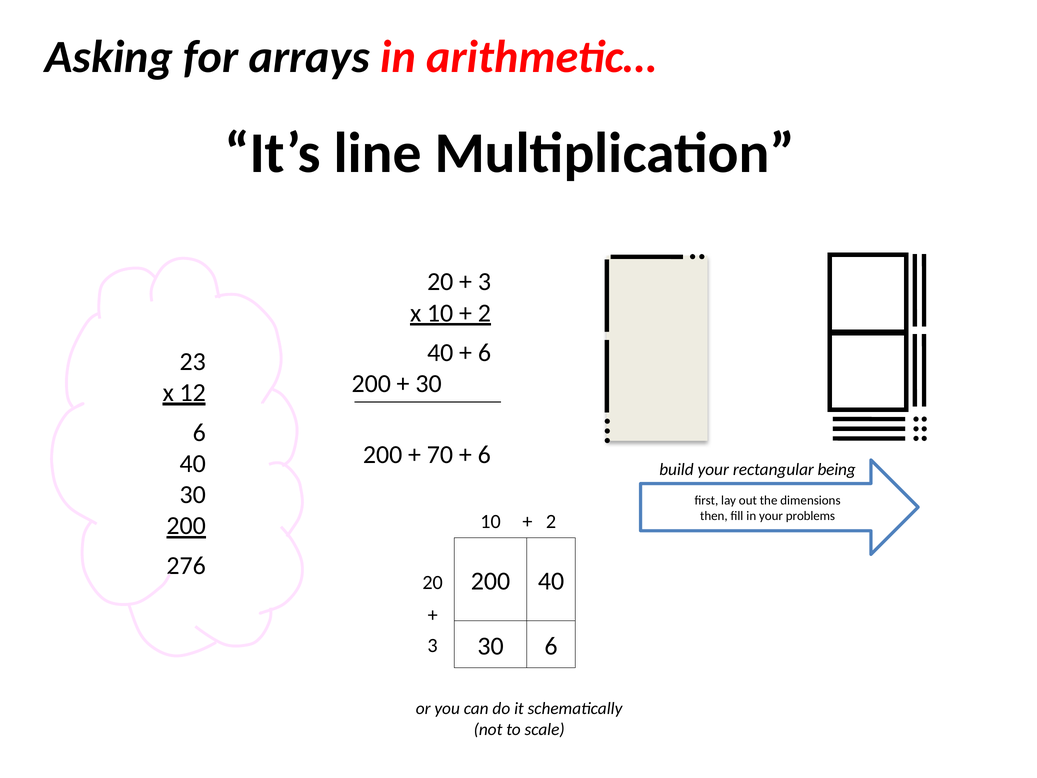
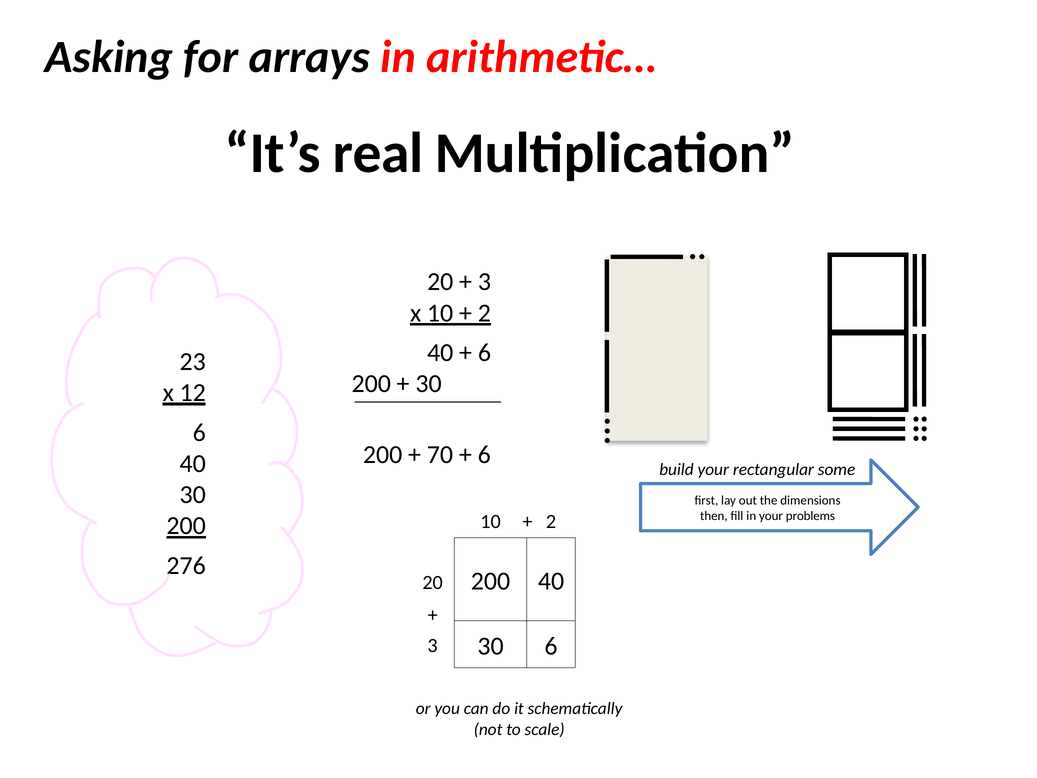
line: line -> real
being: being -> some
